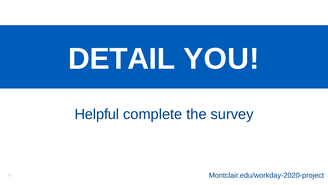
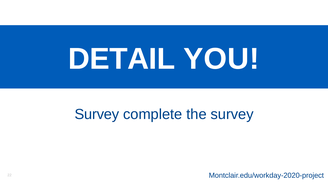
Helpful at (97, 114): Helpful -> Survey
